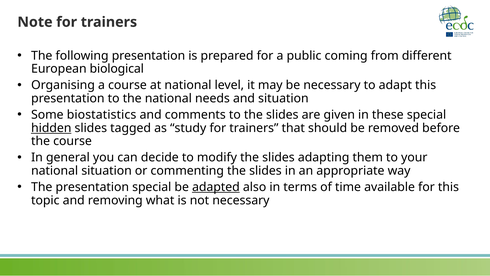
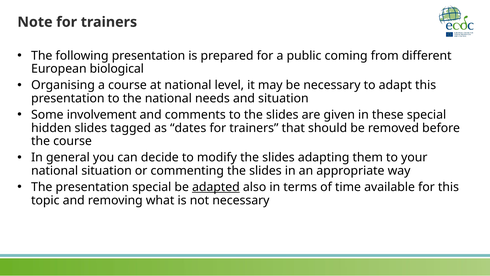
biostatistics: biostatistics -> involvement
hidden underline: present -> none
study: study -> dates
